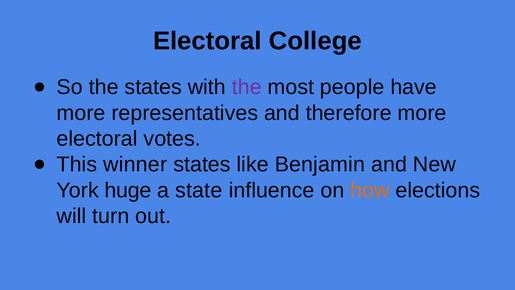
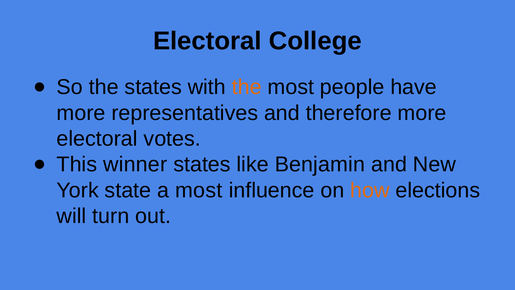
the at (247, 87) colour: purple -> orange
huge: huge -> state
a state: state -> most
